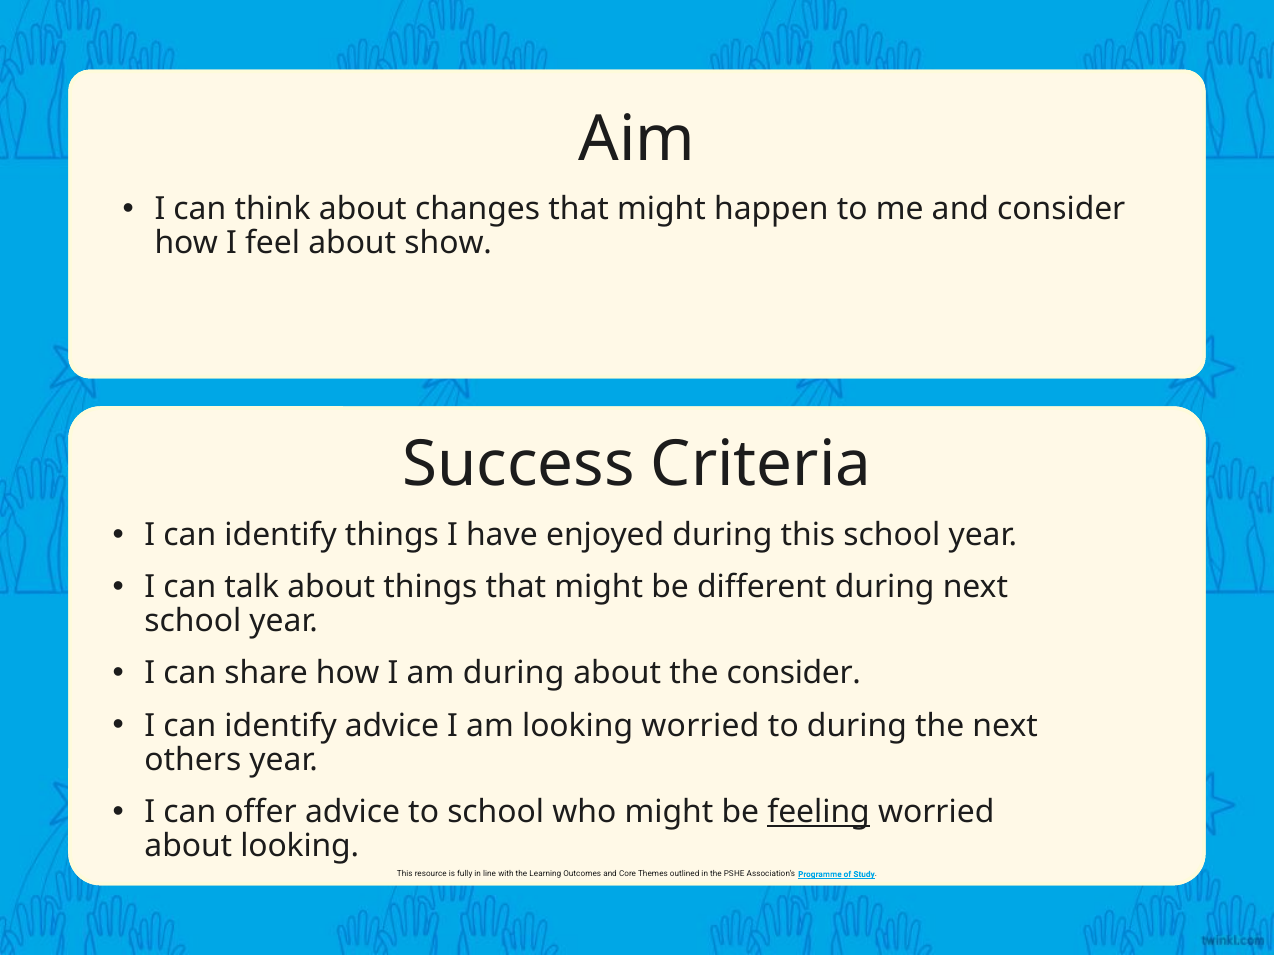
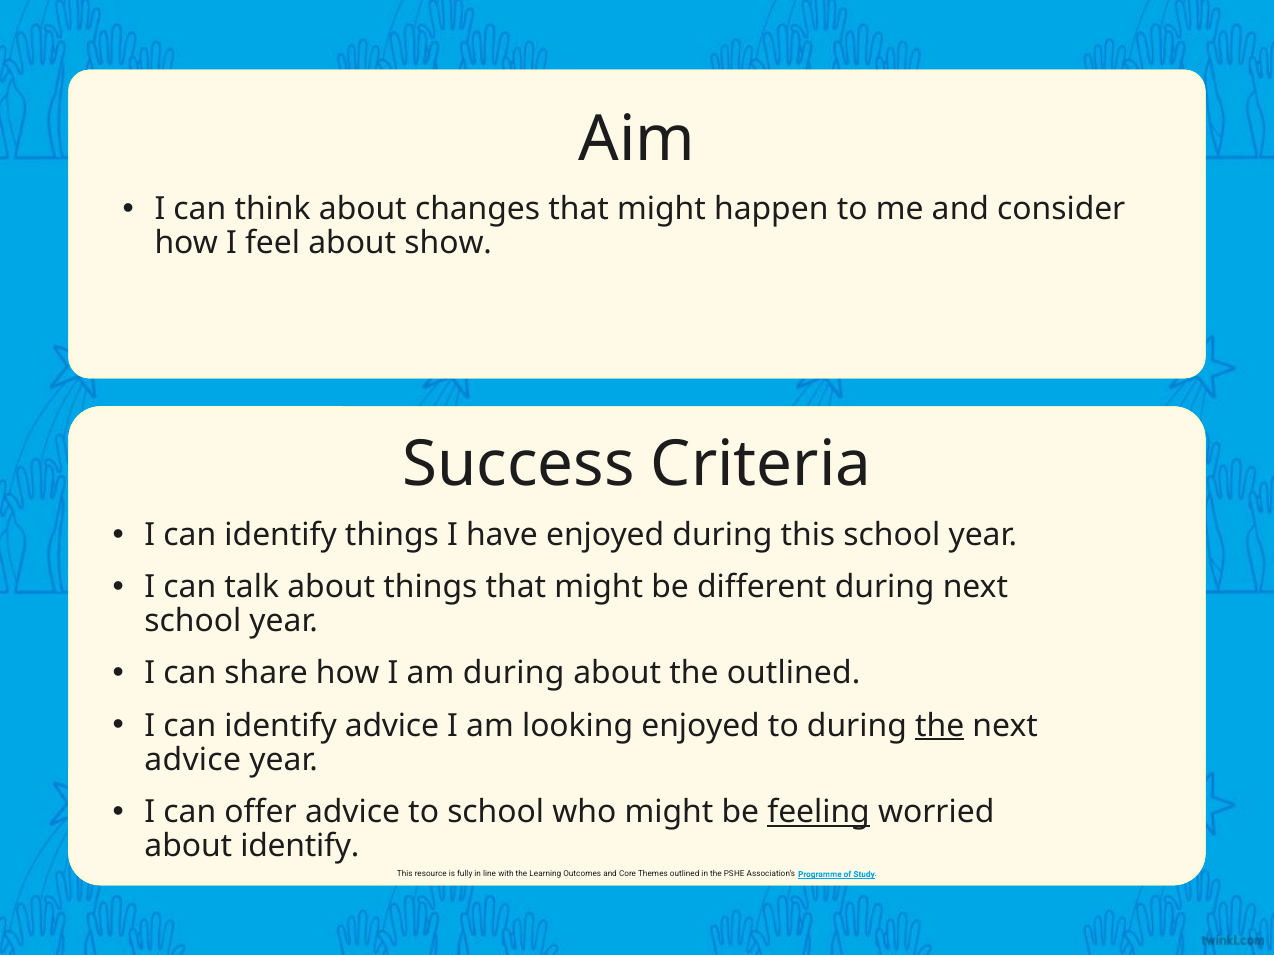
the consider: consider -> outlined
looking worried: worried -> enjoyed
the at (940, 726) underline: none -> present
others at (193, 760): others -> advice
about looking: looking -> identify
